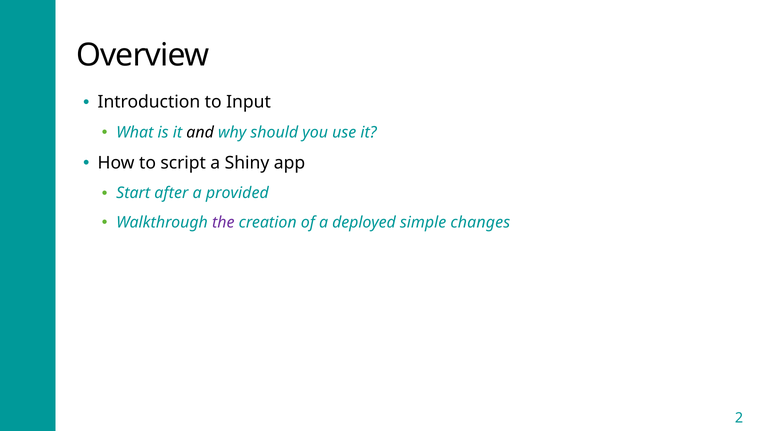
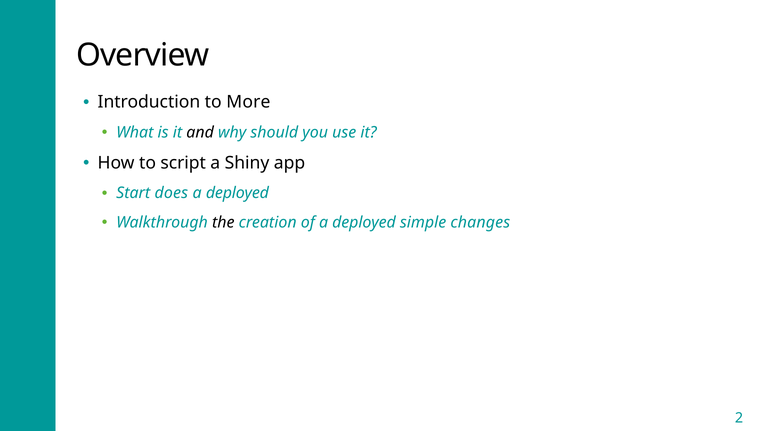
Input: Input -> More
after: after -> does
provided at (237, 193): provided -> deployed
the colour: purple -> black
